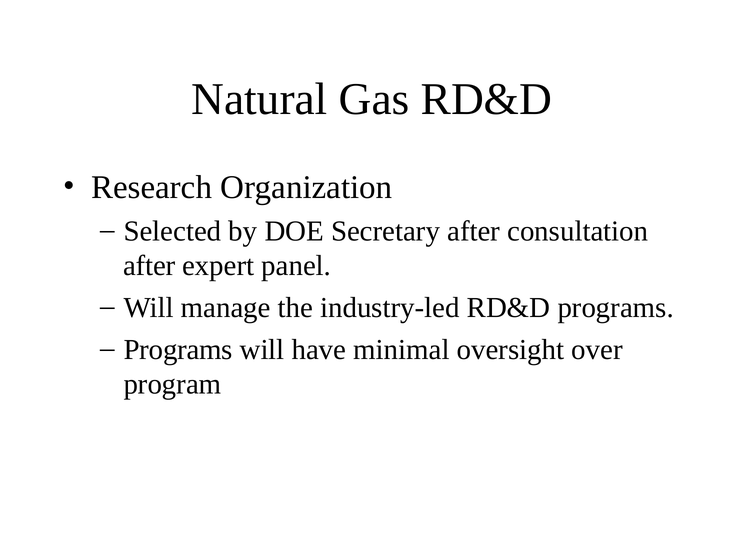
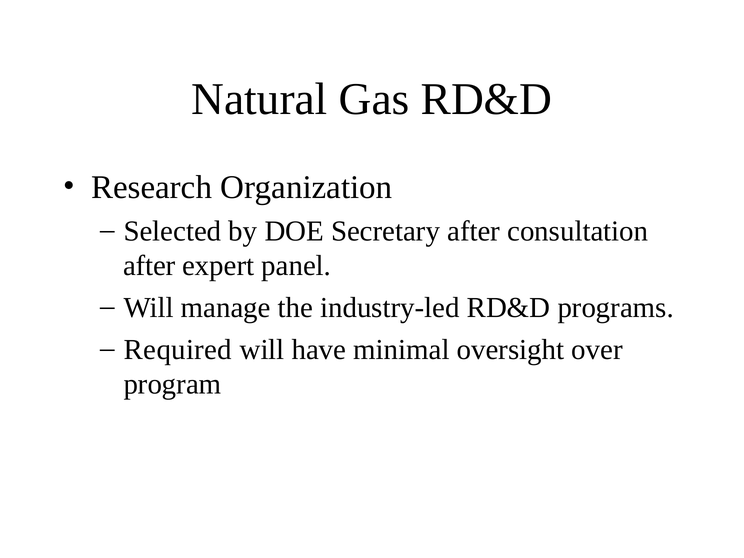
Programs at (178, 350): Programs -> Required
